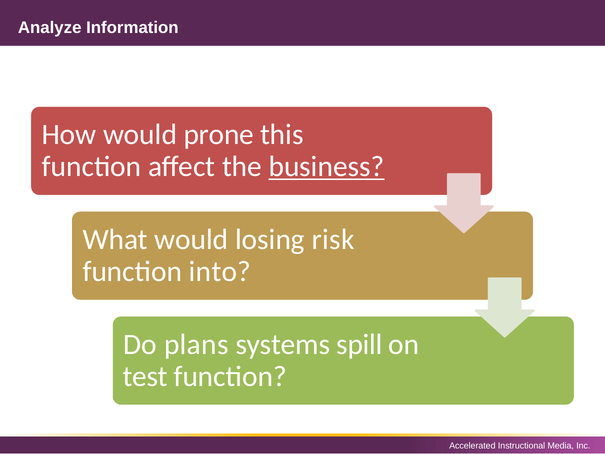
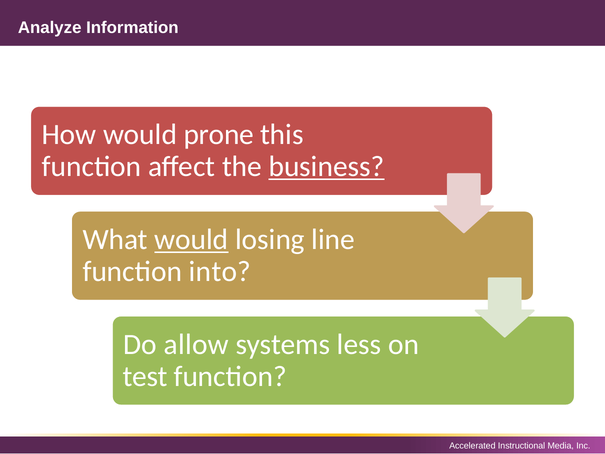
would at (191, 240) underline: none -> present
risk: risk -> line
plans: plans -> allow
spill: spill -> less
